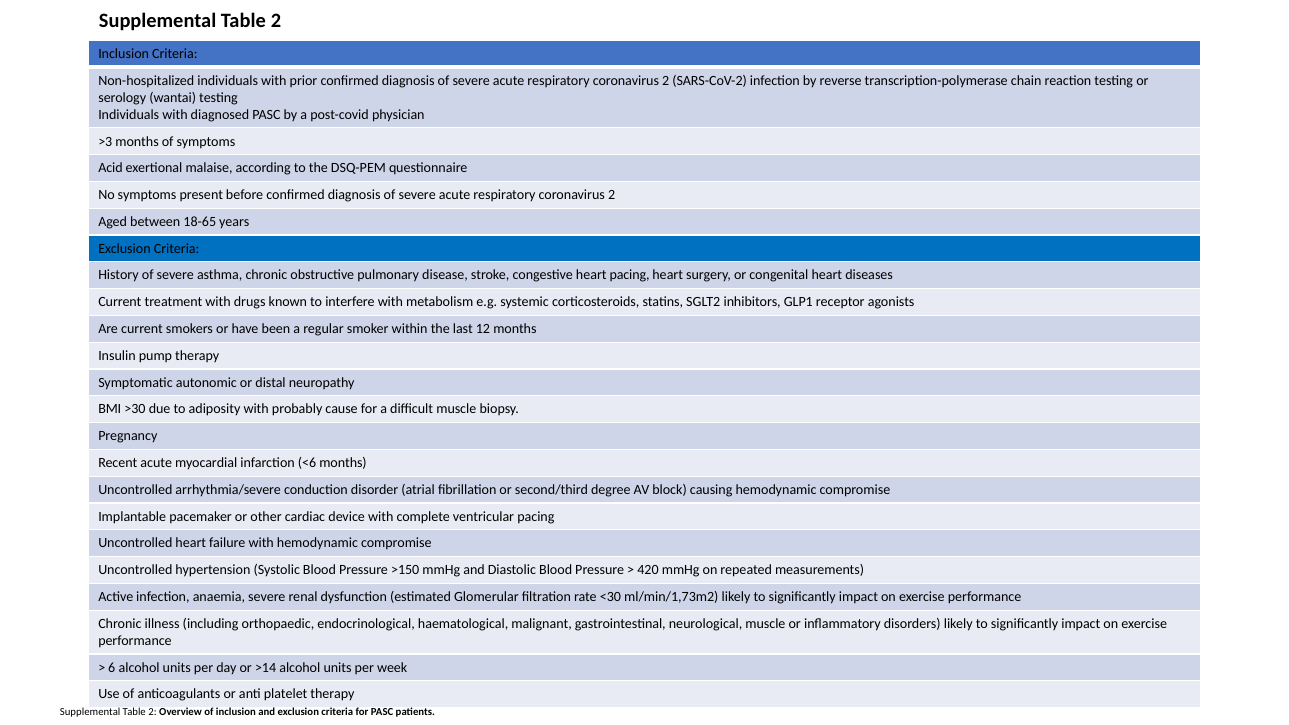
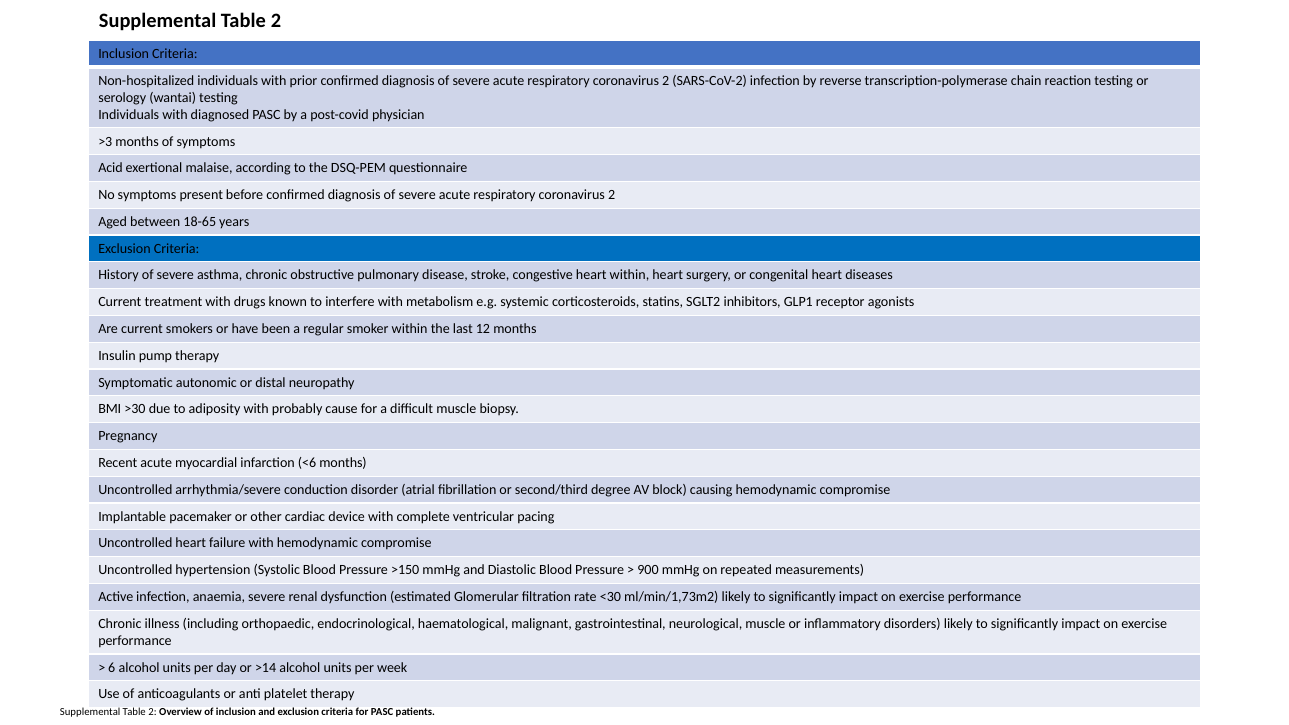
heart pacing: pacing -> within
420: 420 -> 900
